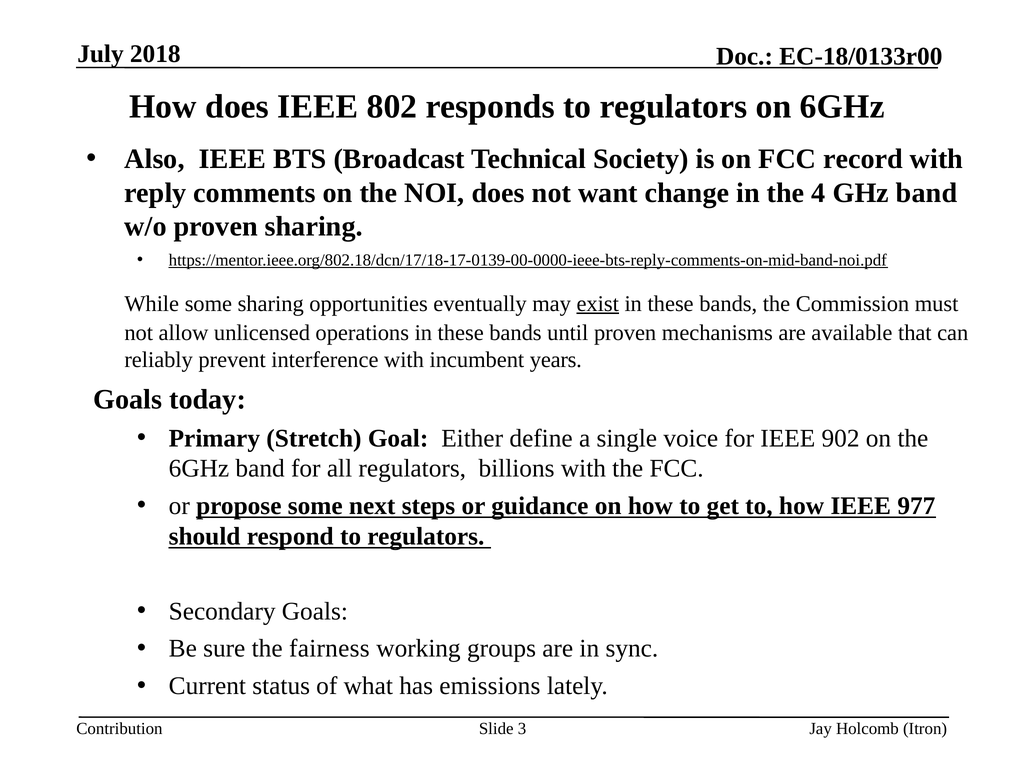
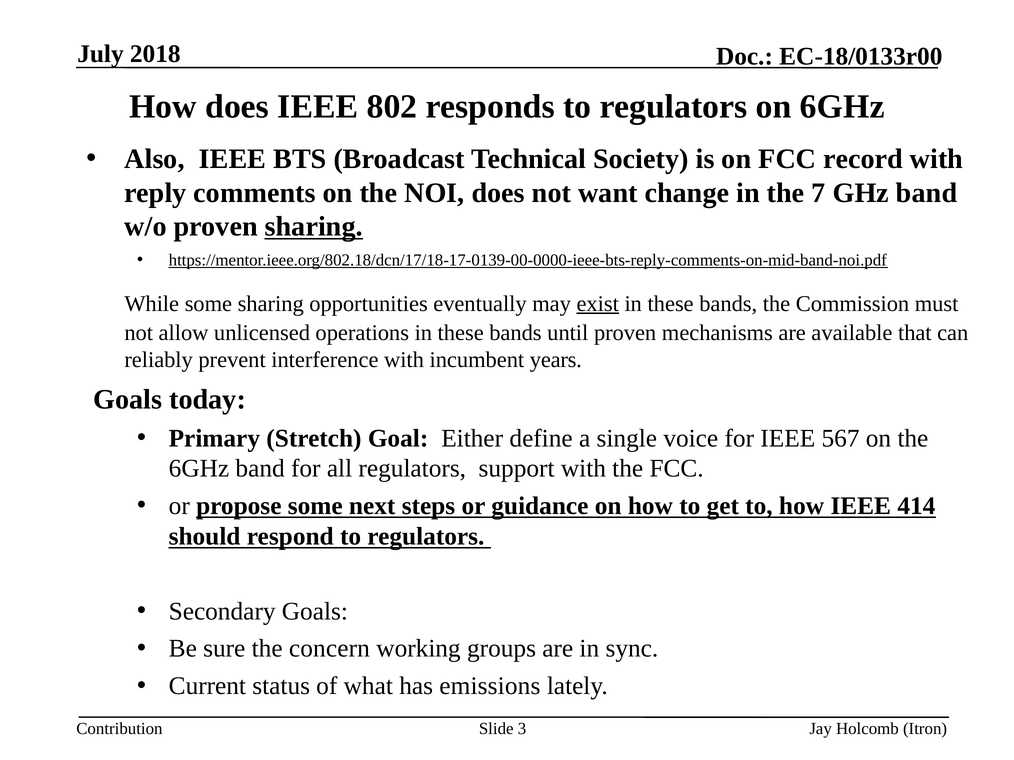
4: 4 -> 7
sharing at (314, 227) underline: none -> present
902: 902 -> 567
billions: billions -> support
977: 977 -> 414
fairness: fairness -> concern
